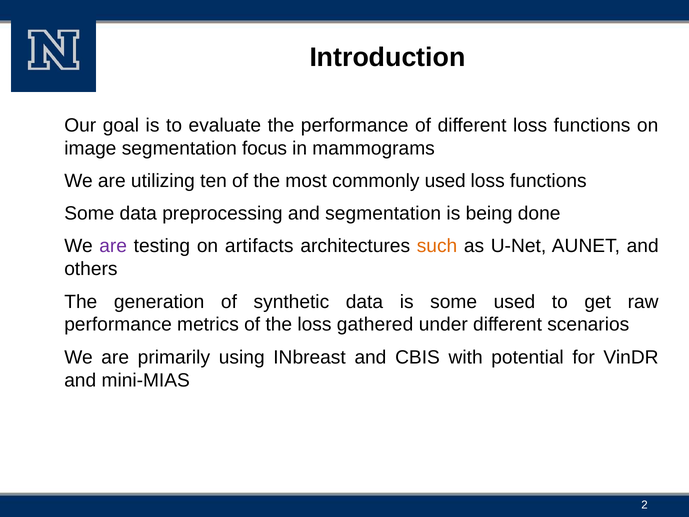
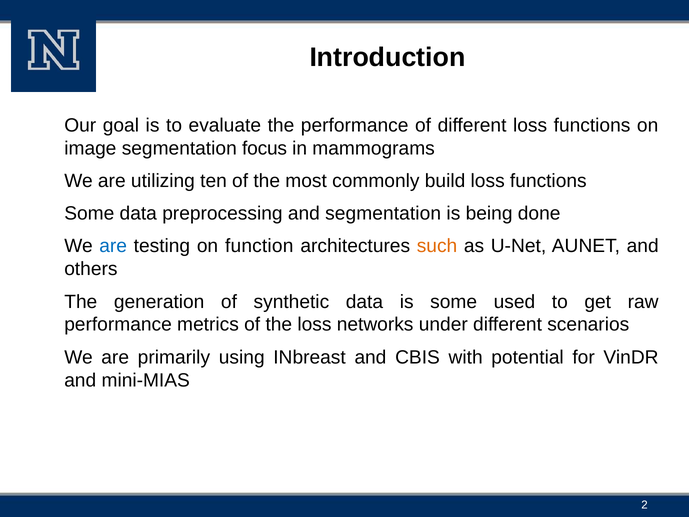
commonly used: used -> build
are at (113, 246) colour: purple -> blue
artifacts: artifacts -> function
gathered: gathered -> networks
